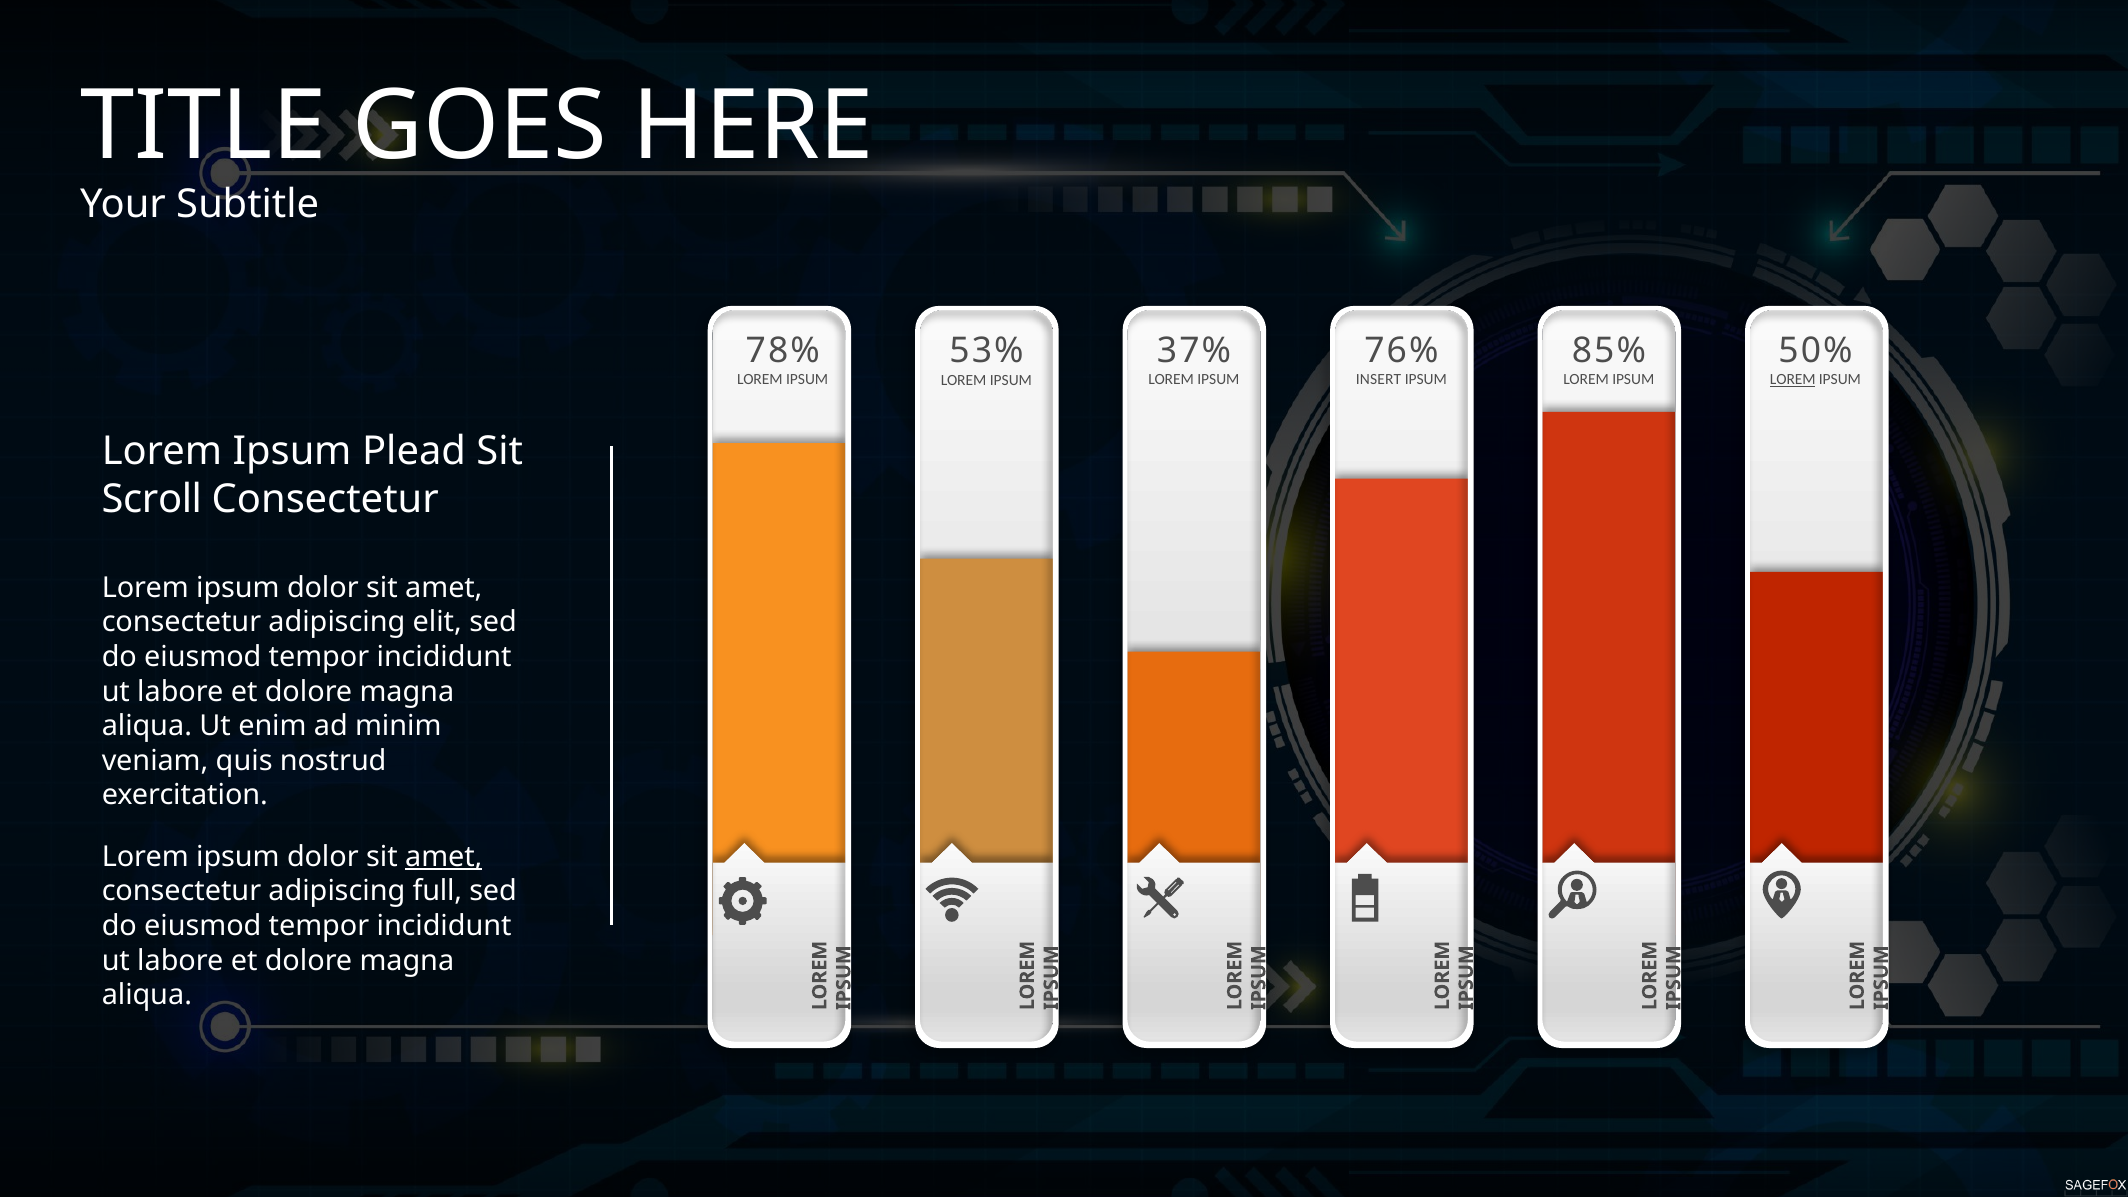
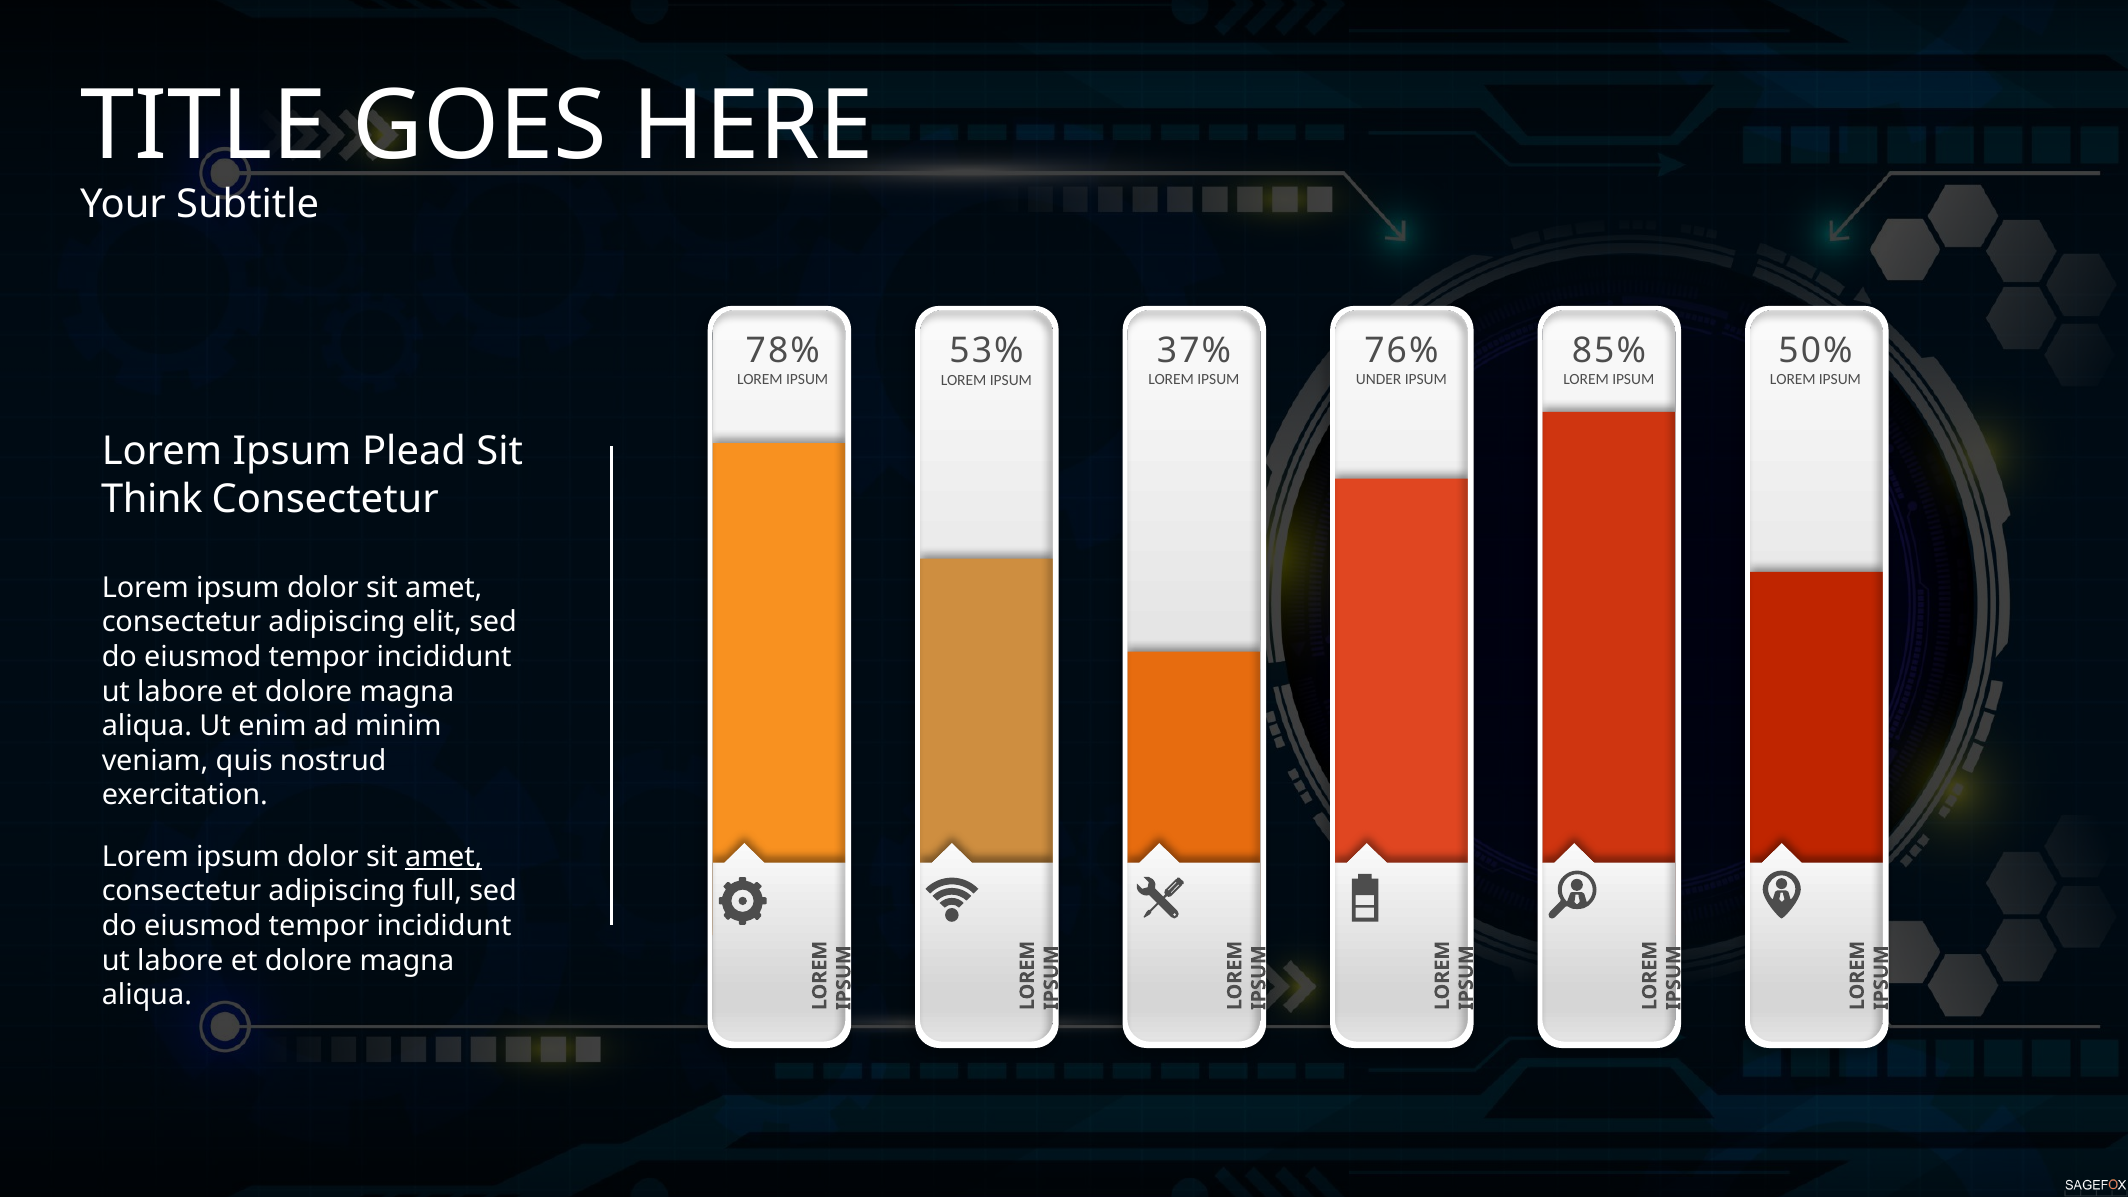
INSERT: INSERT -> UNDER
LOREM at (1793, 380) underline: present -> none
Scroll: Scroll -> Think
